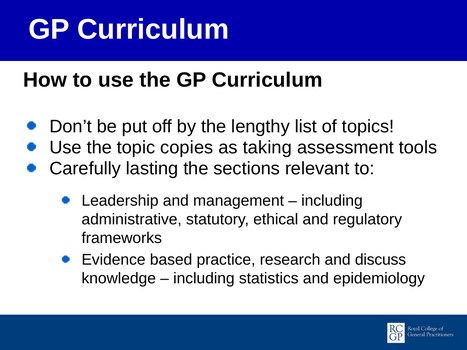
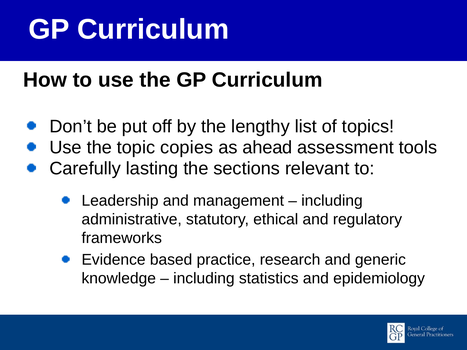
taking: taking -> ahead
discuss: discuss -> generic
